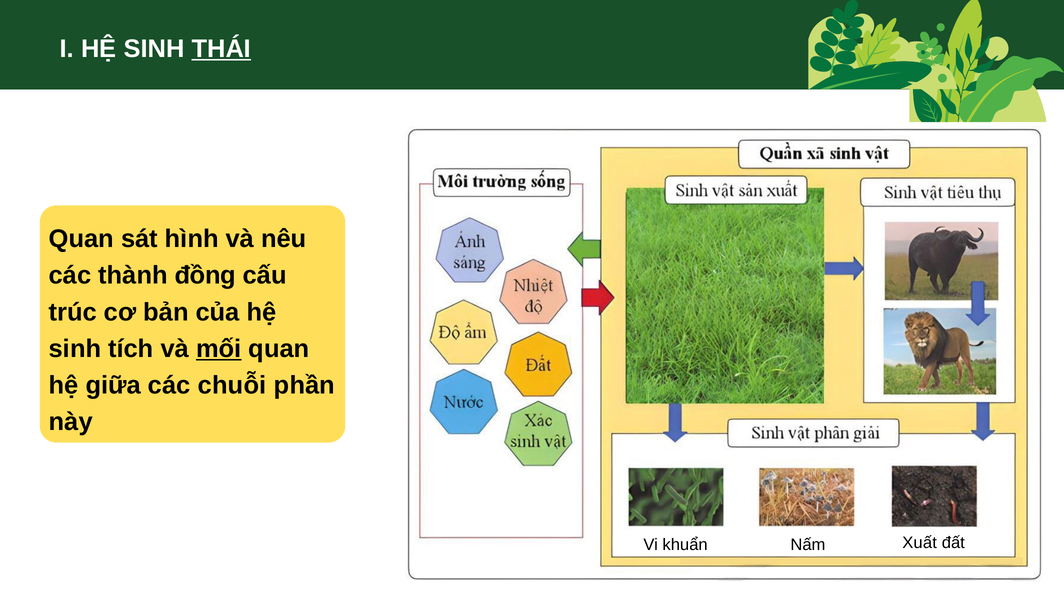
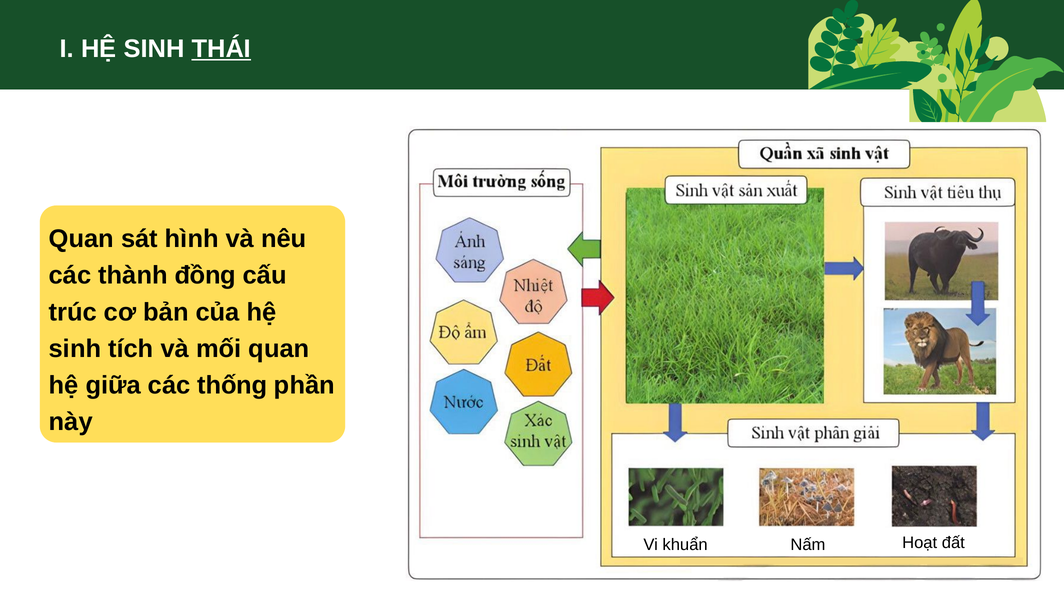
mối underline: present -> none
chuỗi: chuỗi -> thống
Xuất: Xuất -> Hoạt
